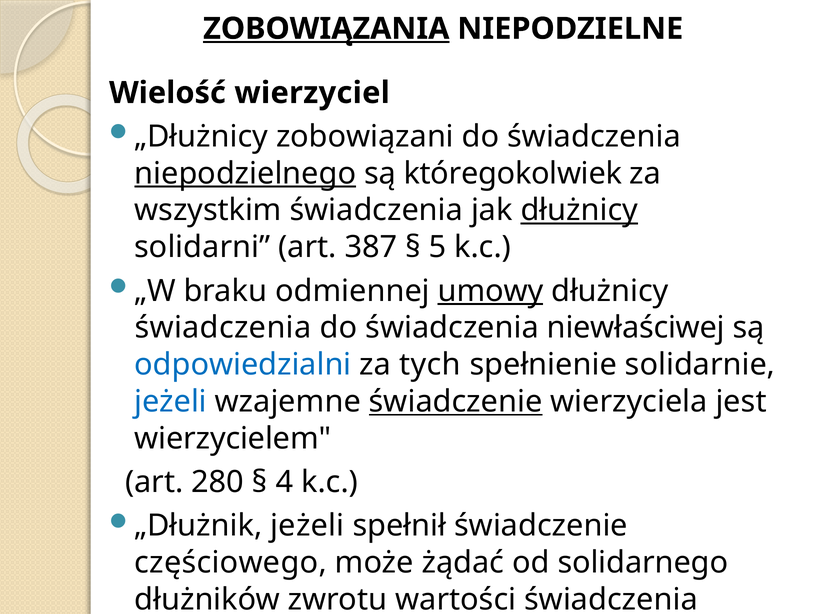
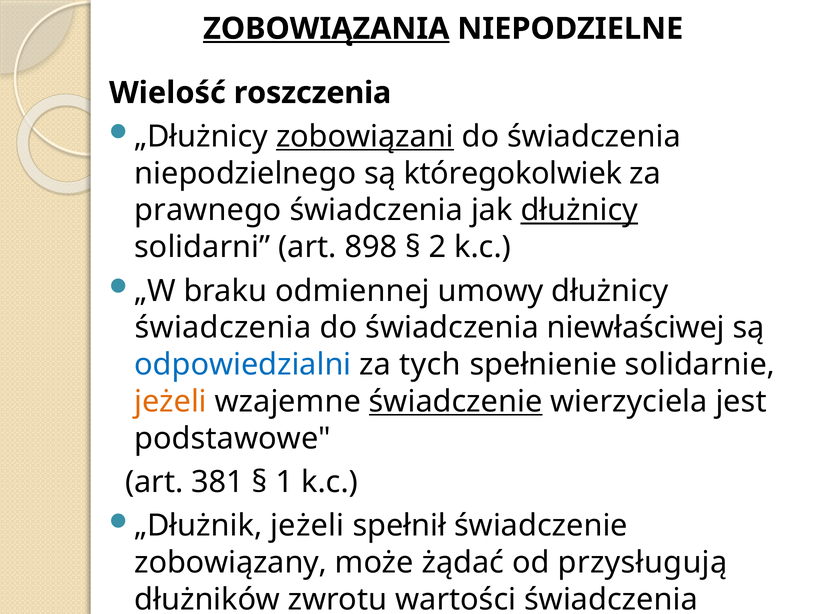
wierzyciel: wierzyciel -> roszczenia
zobowiązani underline: none -> present
niepodzielnego underline: present -> none
wszystkim: wszystkim -> prawnego
387: 387 -> 898
5: 5 -> 2
umowy underline: present -> none
jeżeli at (171, 402) colour: blue -> orange
wierzycielem: wierzycielem -> podstawowe
280: 280 -> 381
4: 4 -> 1
częściowego: częściowego -> zobowiązany
solidarnego: solidarnego -> przysługują
